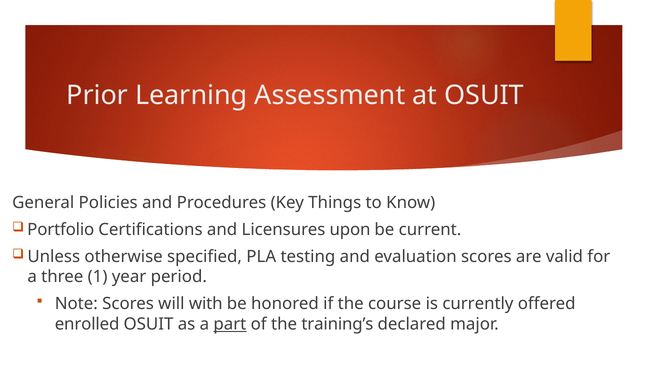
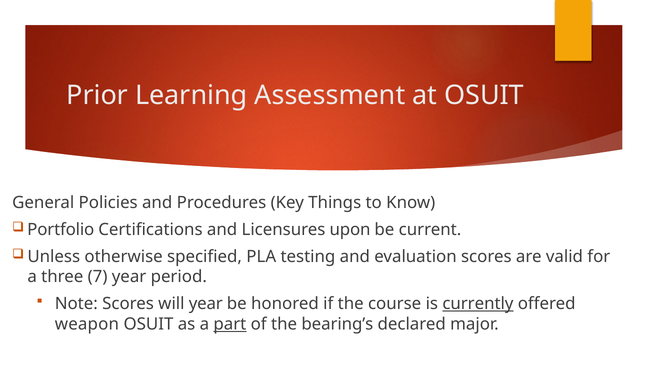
1: 1 -> 7
will with: with -> year
currently underline: none -> present
enrolled: enrolled -> weapon
training’s: training’s -> bearing’s
